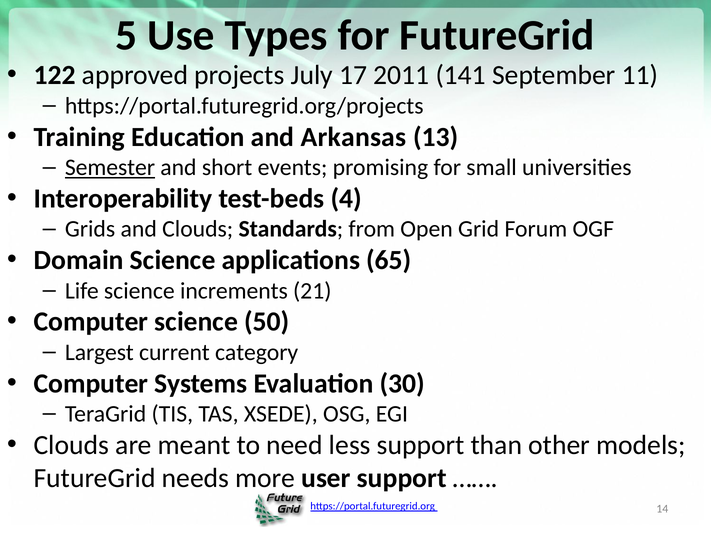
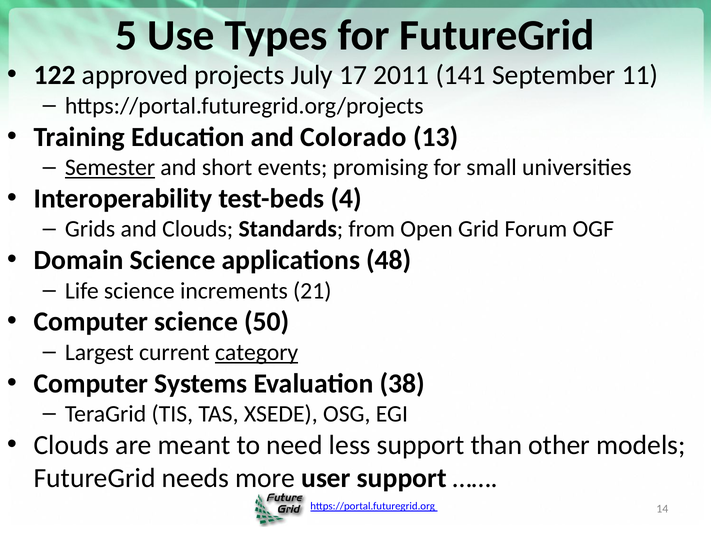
Arkansas: Arkansas -> Colorado
65: 65 -> 48
category underline: none -> present
30: 30 -> 38
